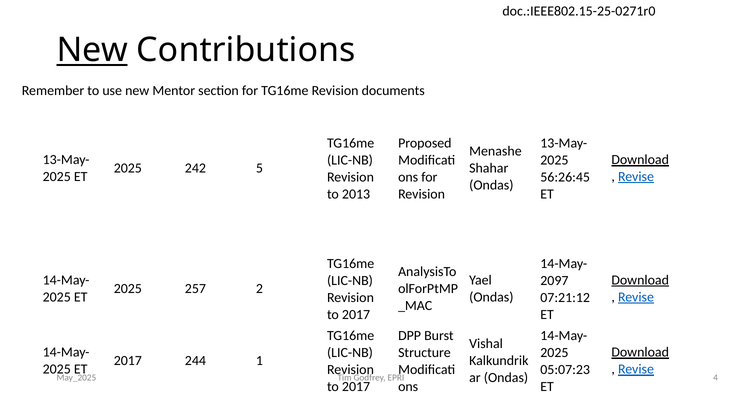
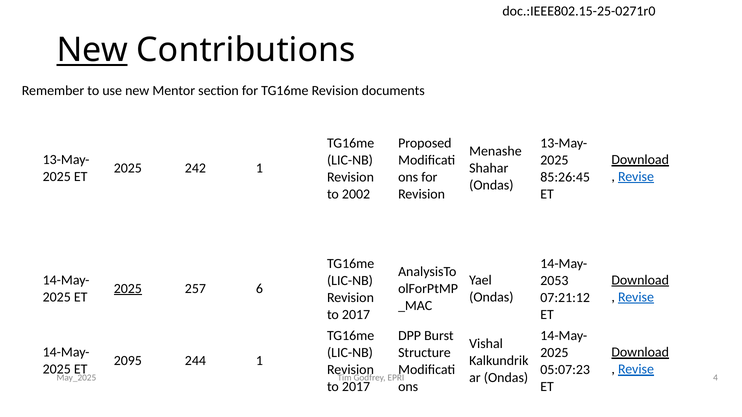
242 5: 5 -> 1
56:26:45: 56:26:45 -> 85:26:45
2013: 2013 -> 2002
2097: 2097 -> 2053
2025 at (128, 289) underline: none -> present
2: 2 -> 6
2017 at (128, 361): 2017 -> 2095
